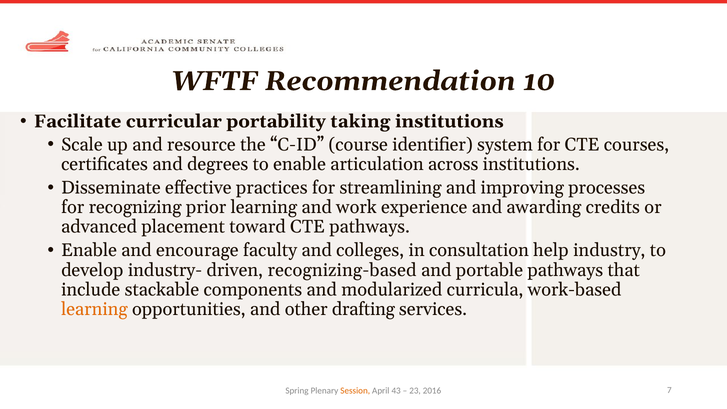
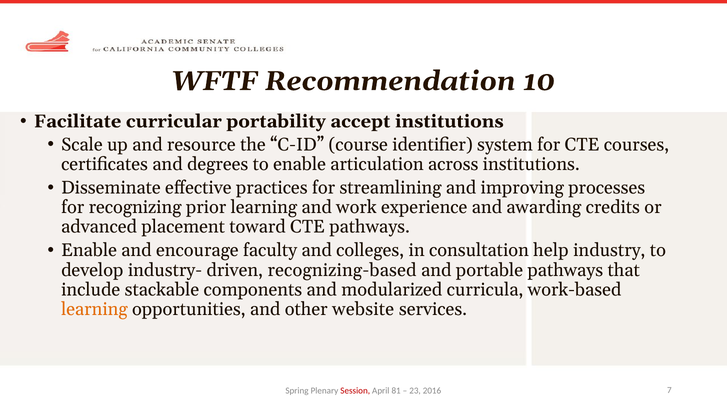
taking: taking -> accept
drafting: drafting -> website
Session colour: orange -> red
43: 43 -> 81
